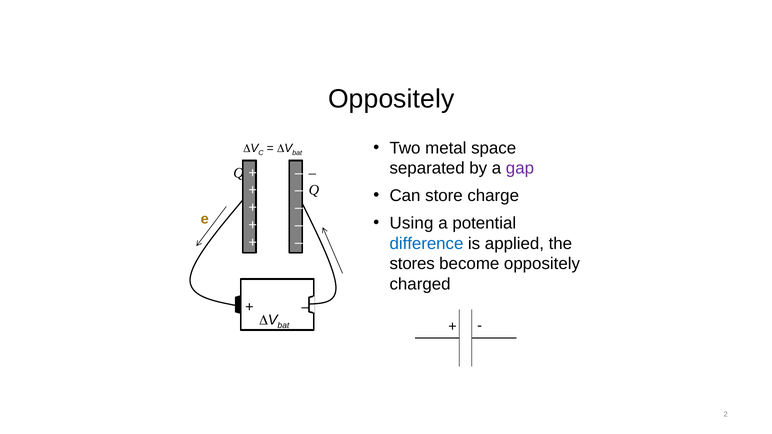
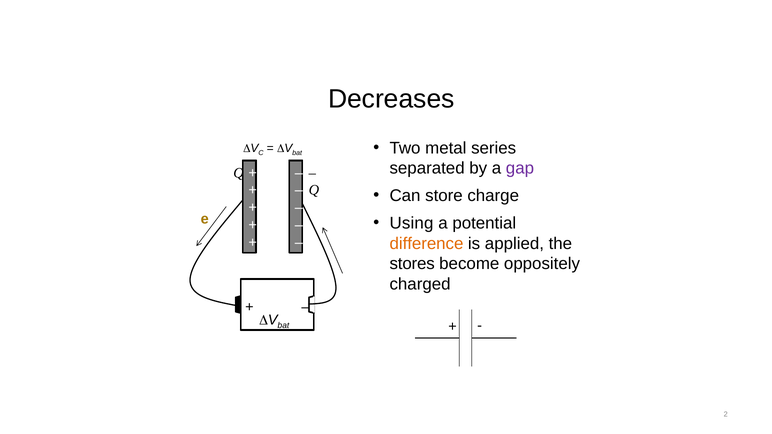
Oppositely at (391, 99): Oppositely -> Decreases
space: space -> series
difference colour: blue -> orange
